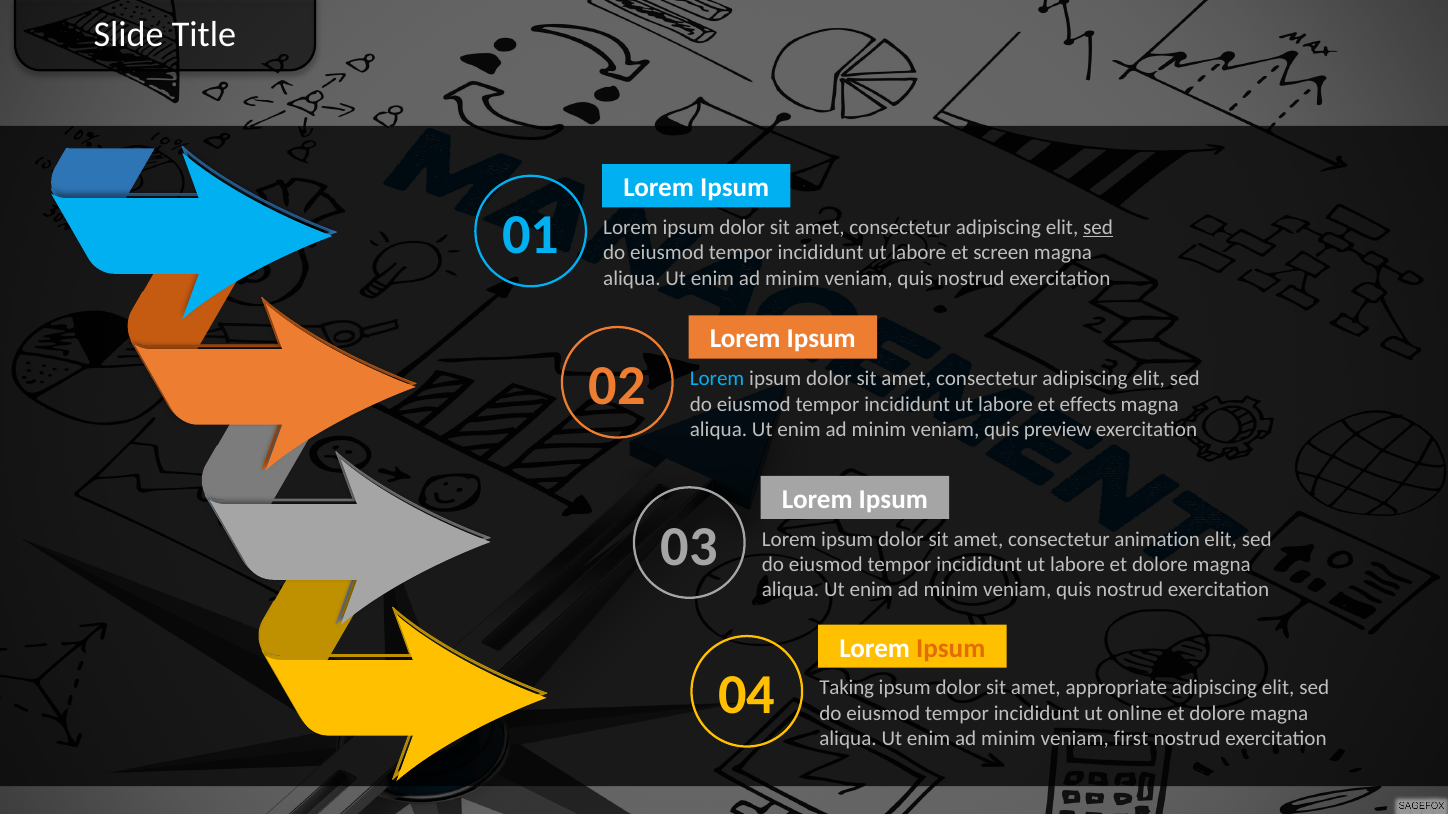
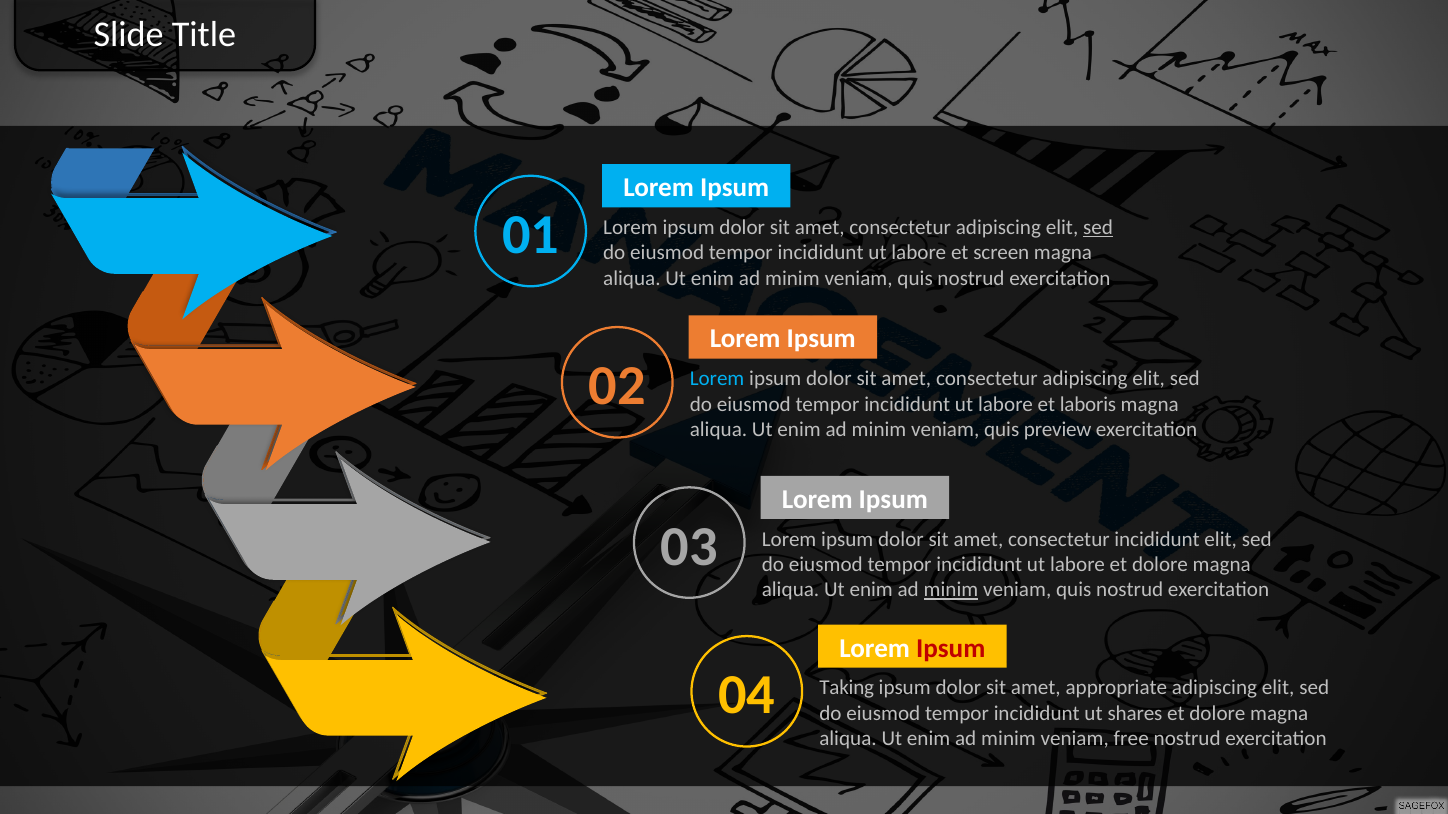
effects: effects -> laboris
consectetur animation: animation -> incididunt
minim at (951, 590) underline: none -> present
Ipsum at (951, 648) colour: orange -> red
online: online -> shares
first: first -> free
